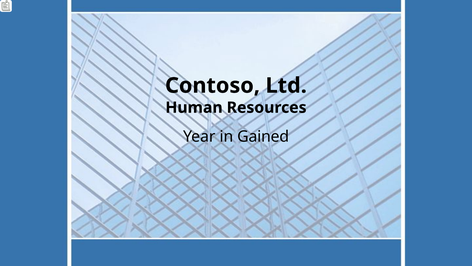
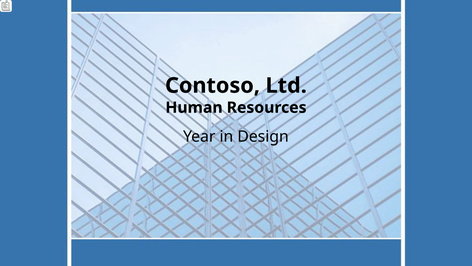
Gained: Gained -> Design
